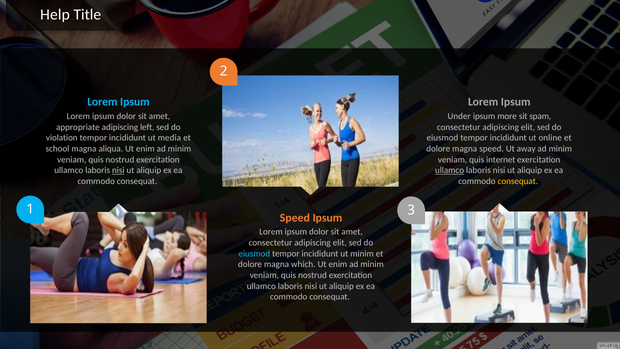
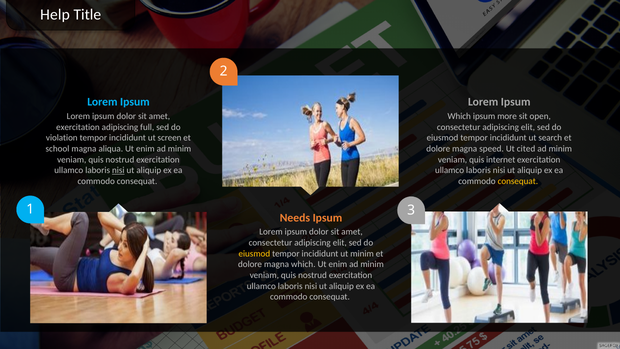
Under at (459, 116): Under -> Which
spam: spam -> open
appropriate at (78, 127): appropriate -> exercitation
left: left -> full
media: media -> screen
online: online -> search
away: away -> cited
ullamco at (450, 170) underline: present -> none
Speed at (295, 218): Speed -> Needs
eiusmod at (254, 253) colour: light blue -> yellow
